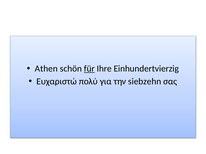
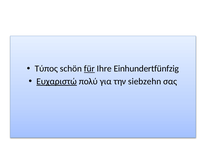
Athen: Athen -> Τύπος
Einhundertvierzig: Einhundertvierzig -> Einhundertfünfzig
Ευχαριστώ underline: none -> present
